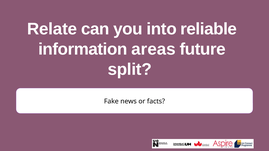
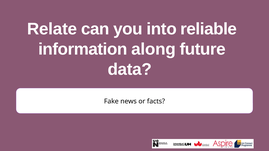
areas: areas -> along
split: split -> data
